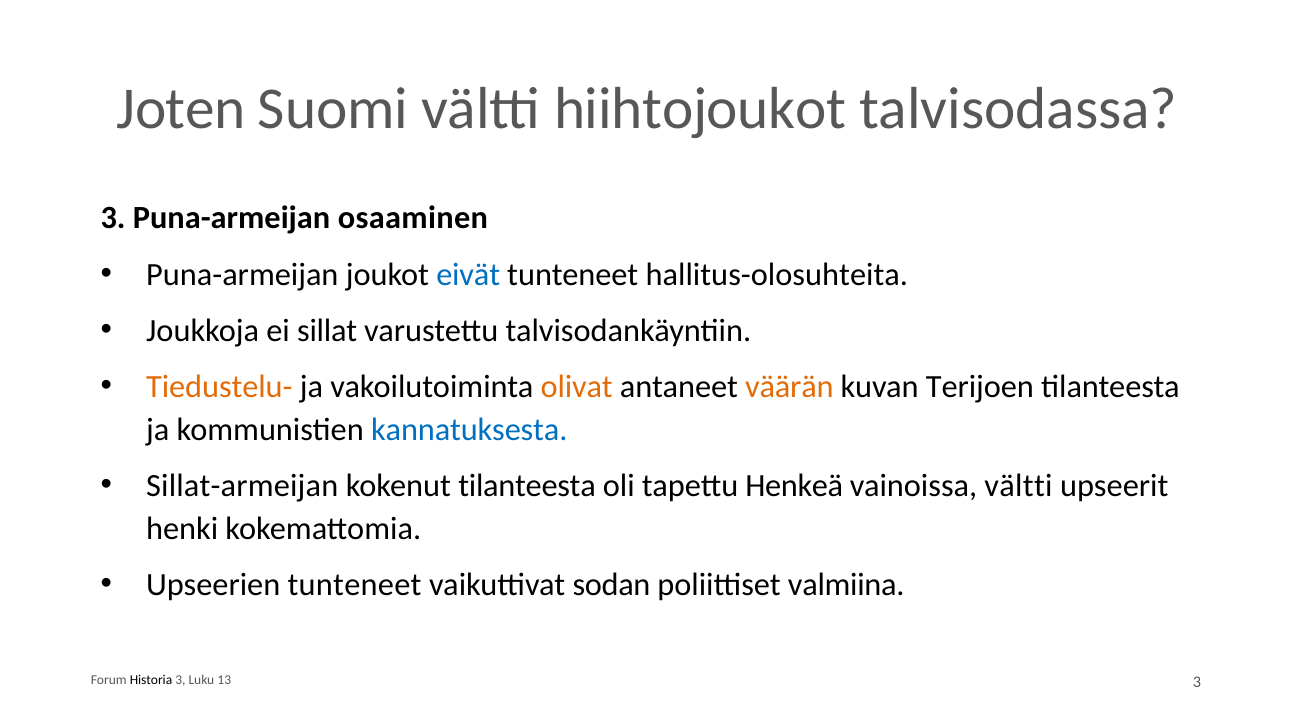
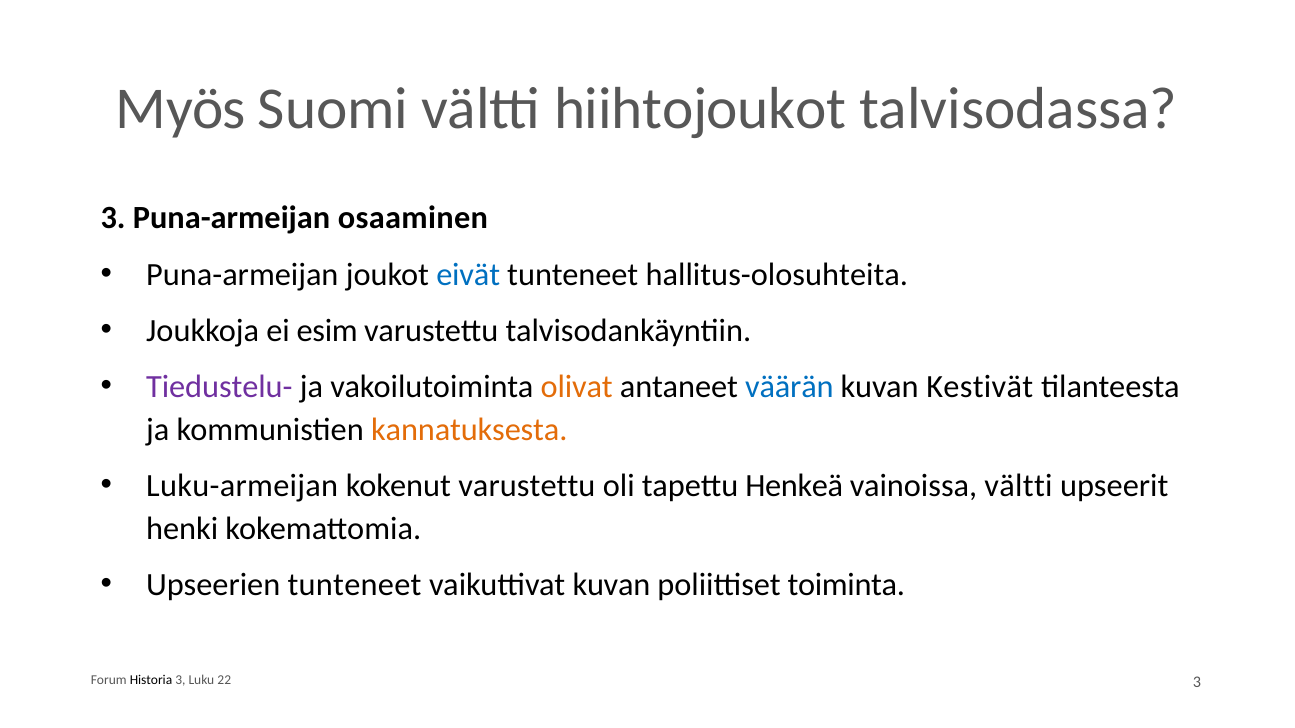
Joten: Joten -> Myös
sillat: sillat -> esim
Tiedustelu- colour: orange -> purple
väärän colour: orange -> blue
Terijoen: Terijoen -> Kestivät
kannatuksesta colour: blue -> orange
Sillat-armeijan: Sillat-armeijan -> Luku-armeijan
kokenut tilanteesta: tilanteesta -> varustettu
vaikuttivat sodan: sodan -> kuvan
valmiina: valmiina -> toiminta
13: 13 -> 22
